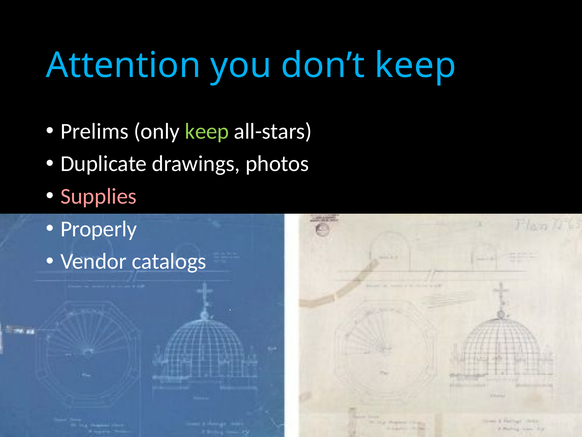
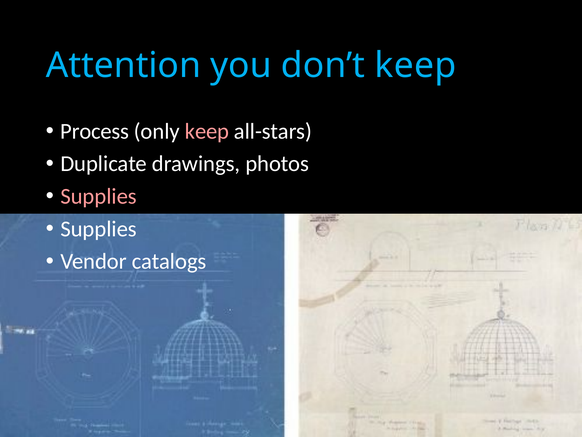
Prelims: Prelims -> Process
keep at (207, 131) colour: light green -> pink
Properly at (99, 229): Properly -> Supplies
